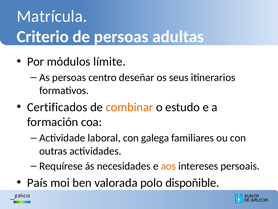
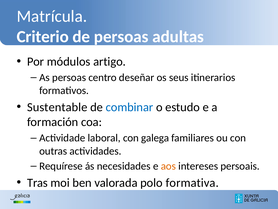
límite: límite -> artigo
Certificados: Certificados -> Sustentable
combinar colour: orange -> blue
País: País -> Tras
dispoñible: dispoñible -> formativa
